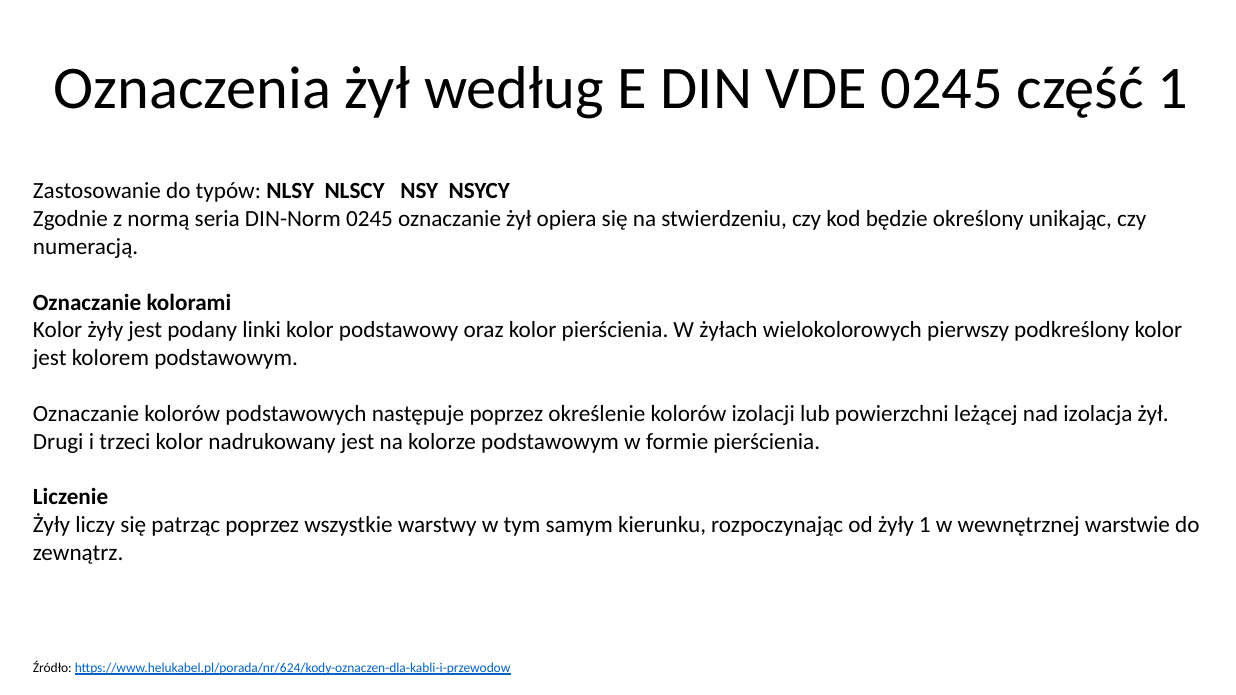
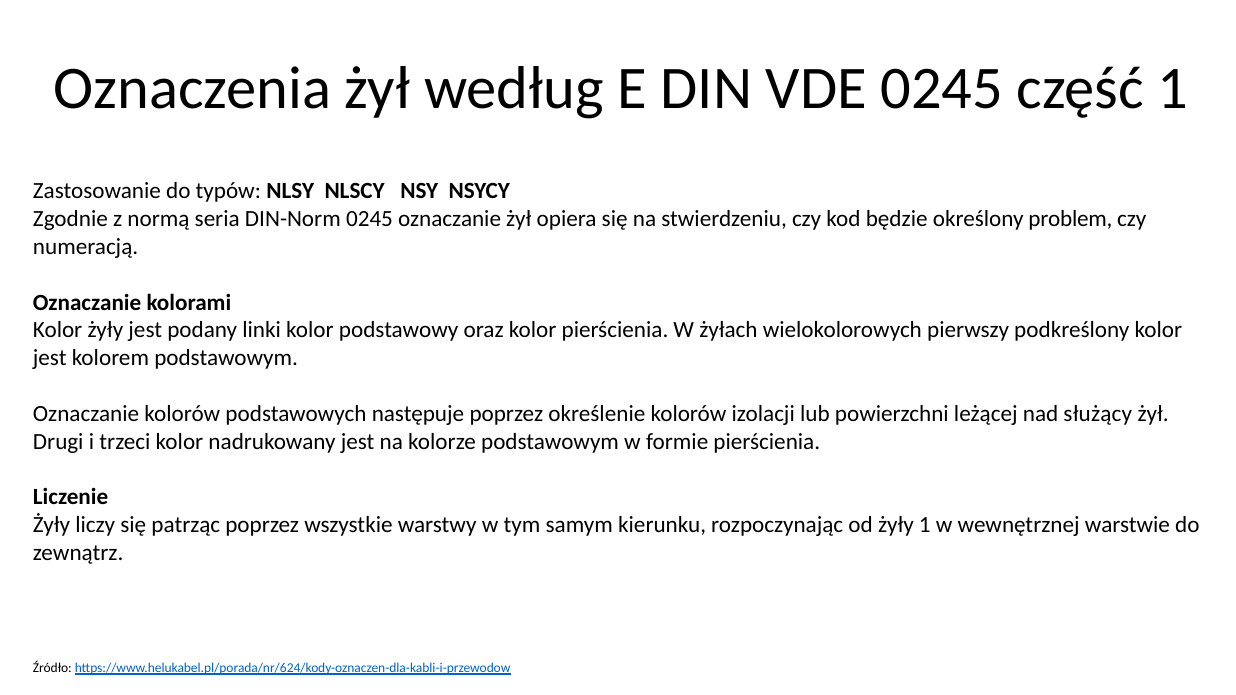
unikając: unikając -> problem
izolacja: izolacja -> służący
